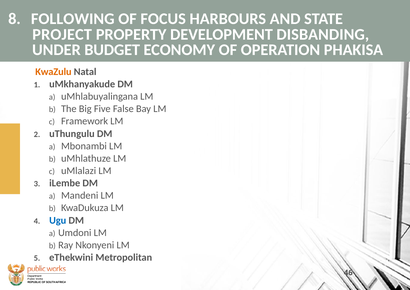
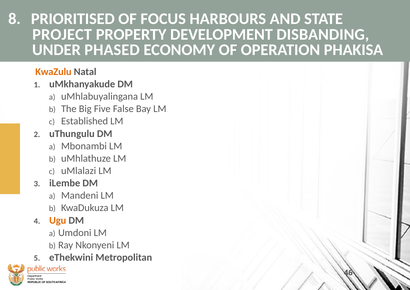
FOLLOWING: FOLLOWING -> PRIORITISED
BUDGET: BUDGET -> PHASED
Framework: Framework -> Established
Ugu colour: blue -> orange
